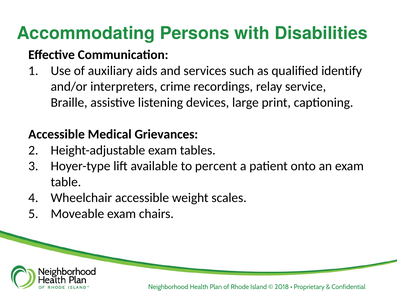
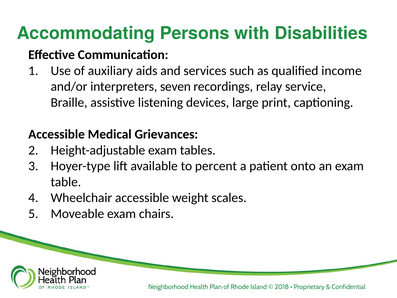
identify: identify -> income
crime: crime -> seven
